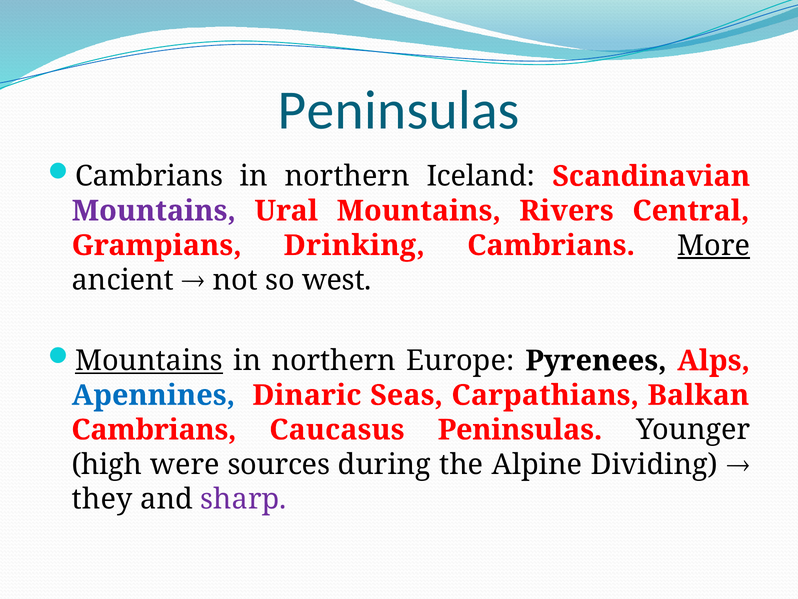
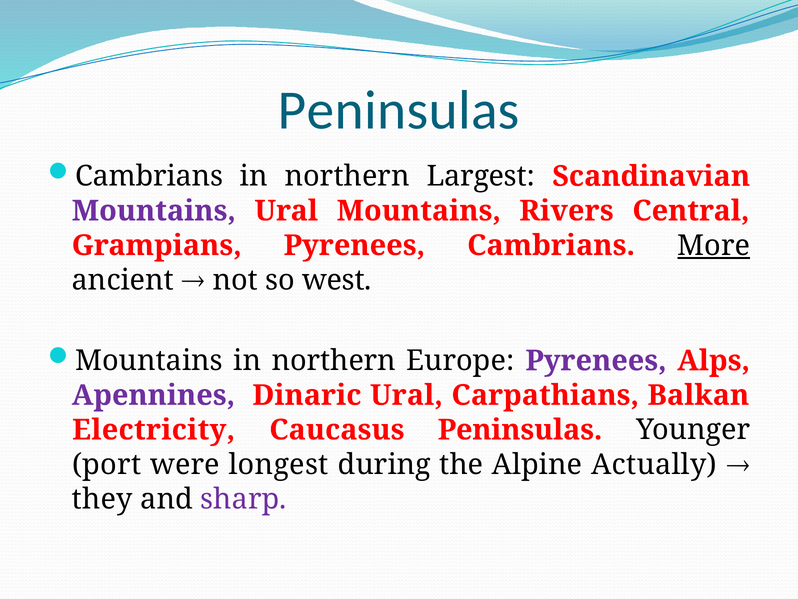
Iceland: Iceland -> Largest
Grampians Drinking: Drinking -> Pyrenees
Mountains at (149, 360) underline: present -> none
Pyrenees at (596, 360) colour: black -> purple
Apennines colour: blue -> purple
Dinaric Seas: Seas -> Ural
Cambrians at (154, 430): Cambrians -> Electricity
high: high -> port
sources: sources -> longest
Dividing: Dividing -> Actually
